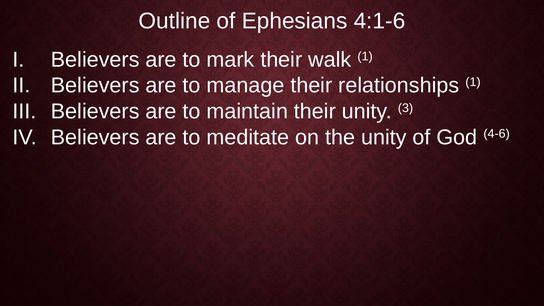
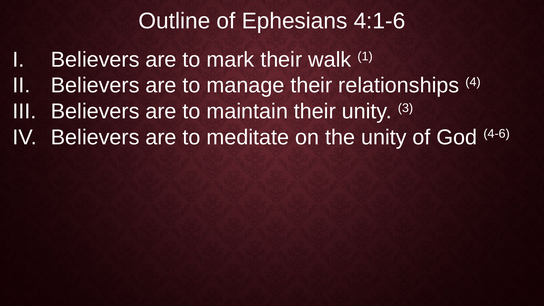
relationships 1: 1 -> 4
